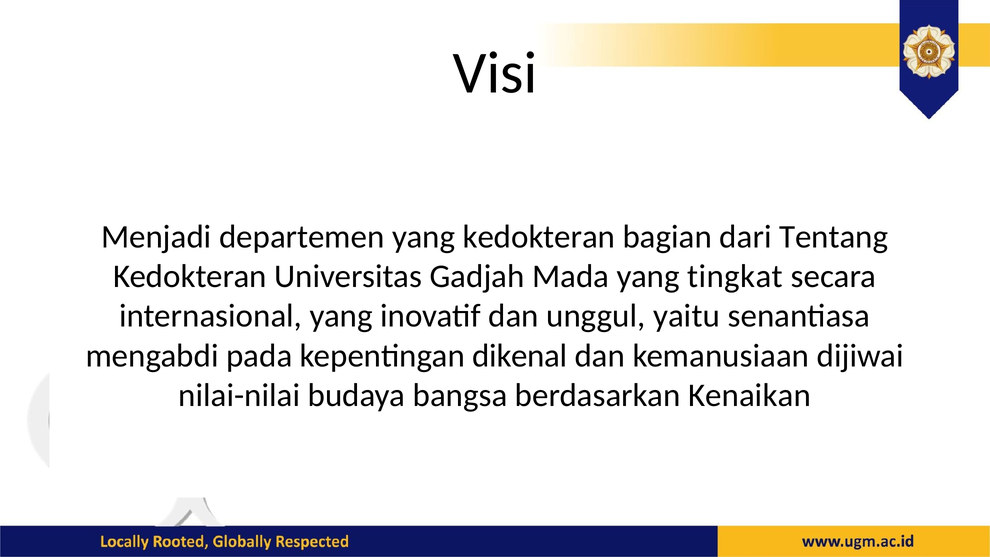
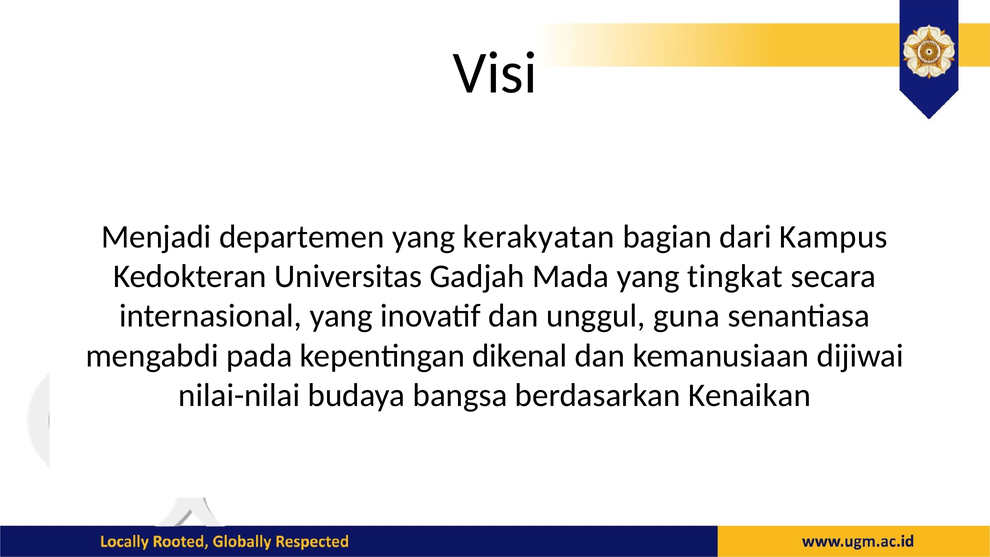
yang kedokteran: kedokteran -> kerakyatan
Tentang: Tentang -> Kampus
yaitu: yaitu -> guna
